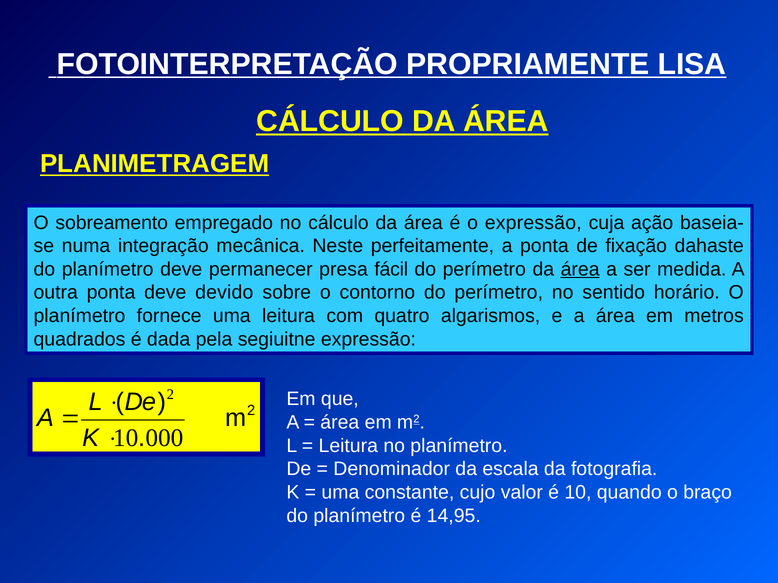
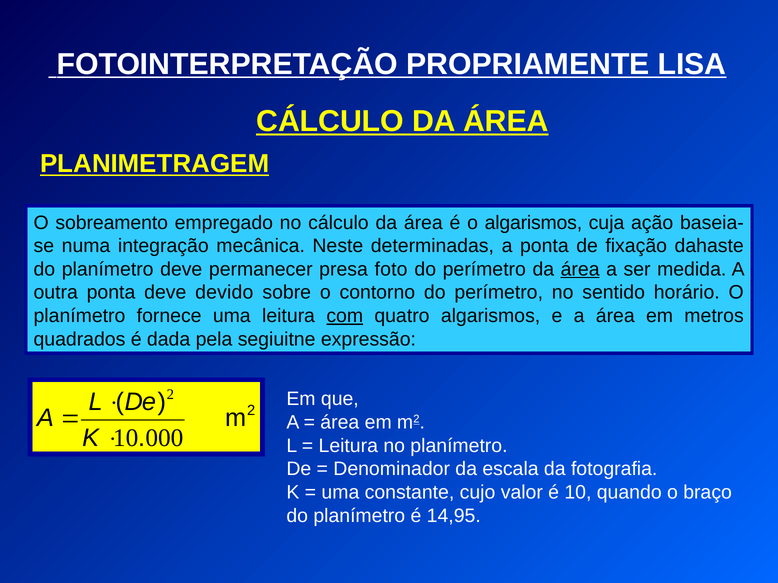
o expressão: expressão -> algarismos
perfeitamente: perfeitamente -> determinadas
fácil: fácil -> foto
com underline: none -> present
